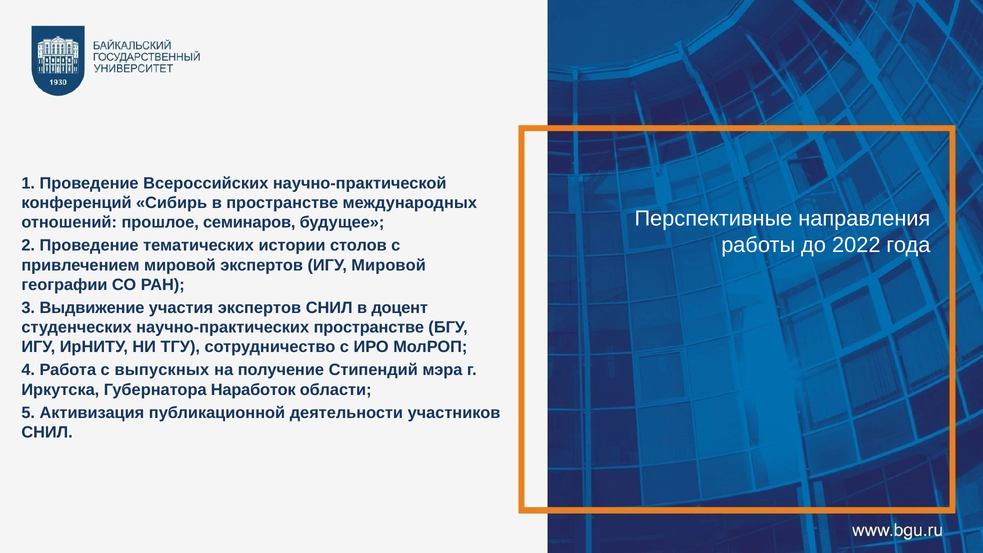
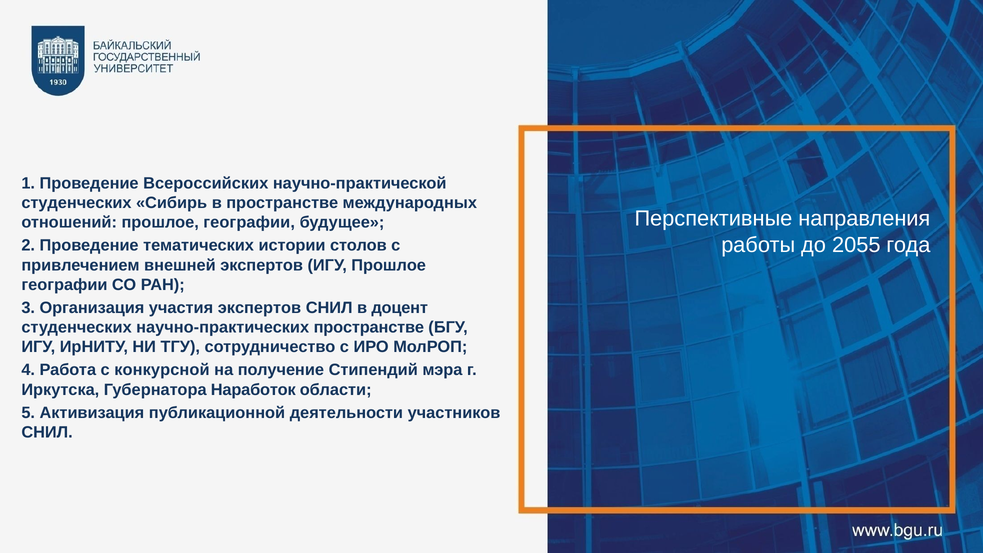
конференций at (77, 203): конференций -> студенческих
отношений прошлое семинаров: семинаров -> географии
2022: 2022 -> 2055
привлечением мировой: мировой -> внешней
ИГУ Мировой: Мировой -> Прошлое
Выдвижение: Выдвижение -> Организация
выпускных: выпускных -> конкурсной
